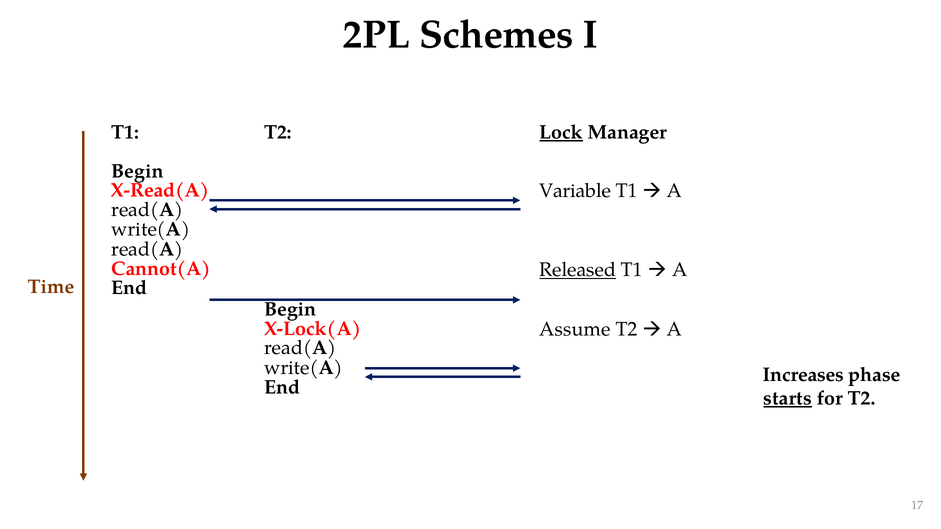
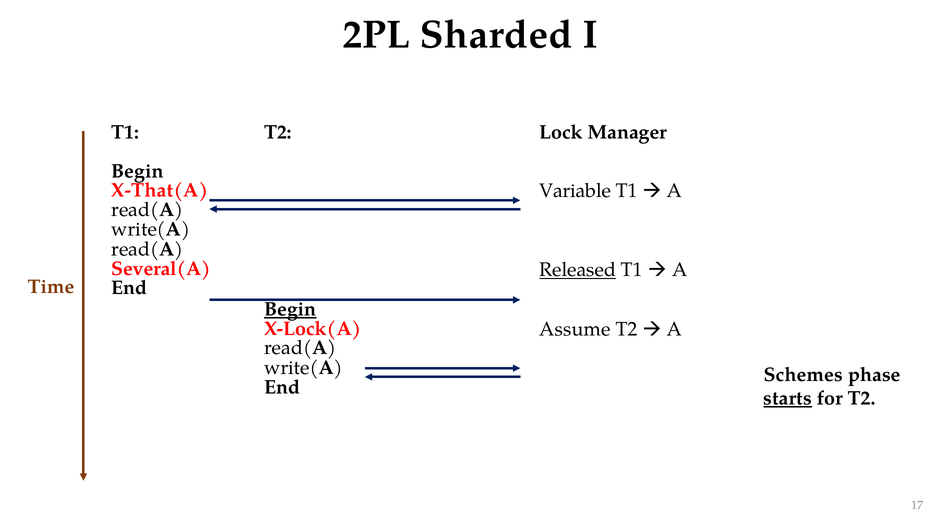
Schemes: Schemes -> Sharded
Lock underline: present -> none
X-Read(A: X-Read(A -> X-That(A
Cannot(A: Cannot(A -> Several(A
Begin at (290, 310) underline: none -> present
Increases: Increases -> Schemes
